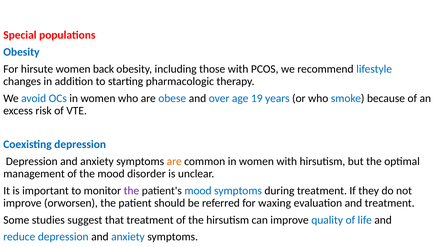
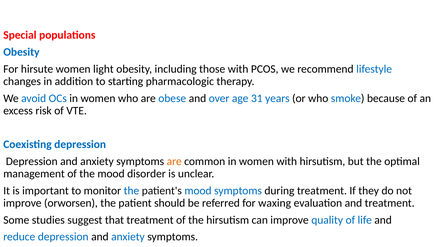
back: back -> light
19: 19 -> 31
the at (131, 191) colour: purple -> blue
